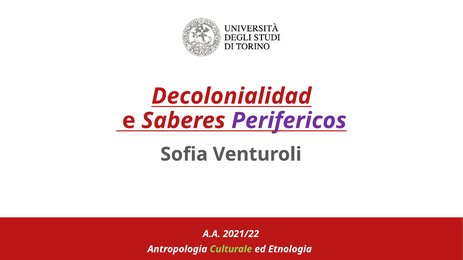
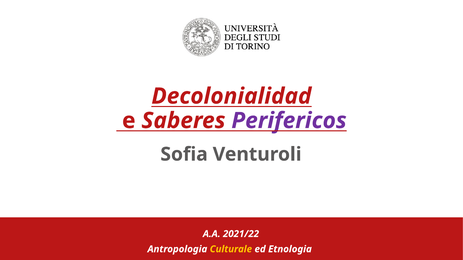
Culturale colour: light green -> yellow
